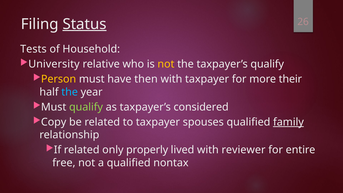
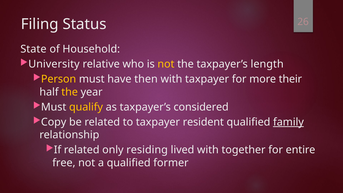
Status underline: present -> none
Tests: Tests -> State
taxpayer’s qualify: qualify -> length
the at (70, 92) colour: light blue -> yellow
qualify at (86, 107) colour: light green -> yellow
spouses: spouses -> resident
properly: properly -> residing
reviewer: reviewer -> together
nontax: nontax -> former
